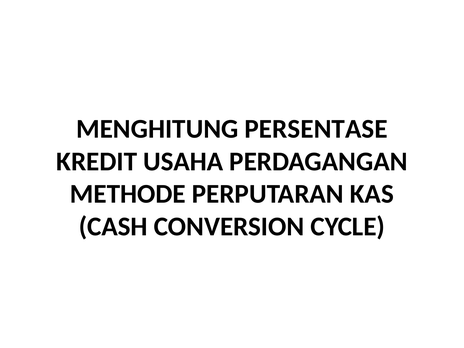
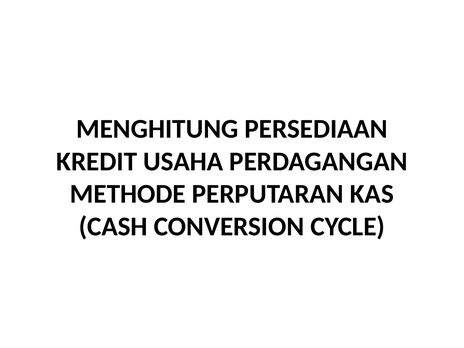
PERSENTASE: PERSENTASE -> PERSEDIAAN
